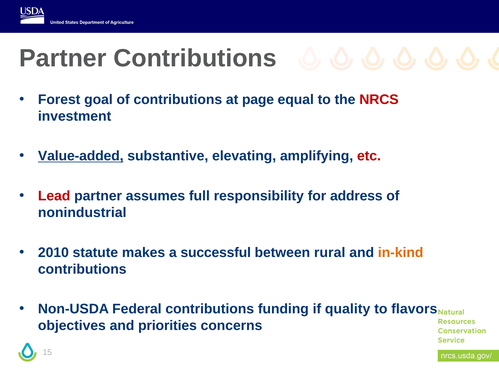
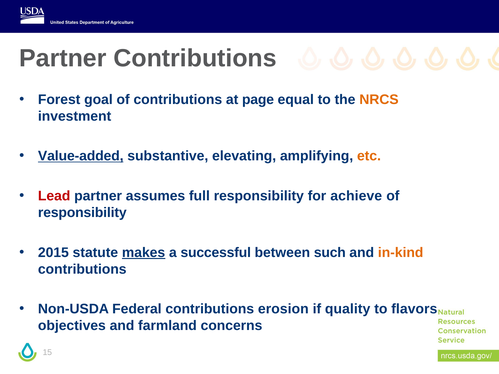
NRCS colour: red -> orange
etc colour: red -> orange
address: address -> achieve
nonindustrial at (82, 213): nonindustrial -> responsibility
2010: 2010 -> 2015
makes underline: none -> present
rural: rural -> such
funding: funding -> erosion
priorities: priorities -> farmland
